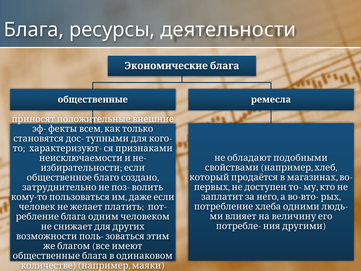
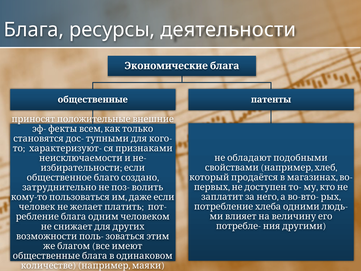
ремесла: ремесла -> патенты
